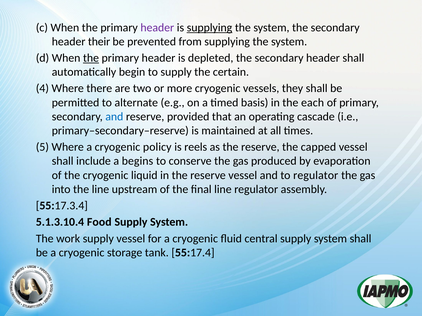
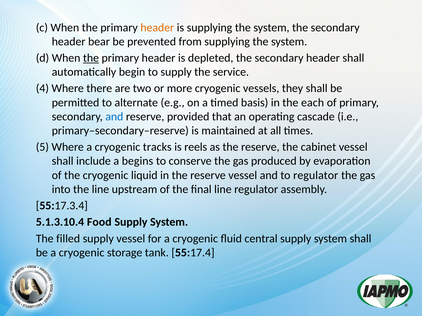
header at (157, 28) colour: purple -> orange
supplying at (210, 28) underline: present -> none
their: their -> bear
certain: certain -> service
policy: policy -> tracks
capped: capped -> cabinet
work: work -> filled
